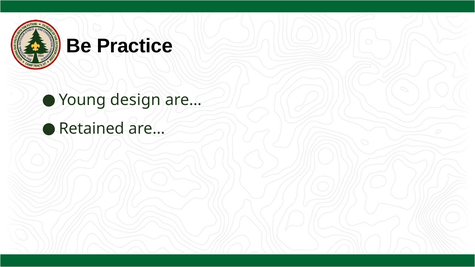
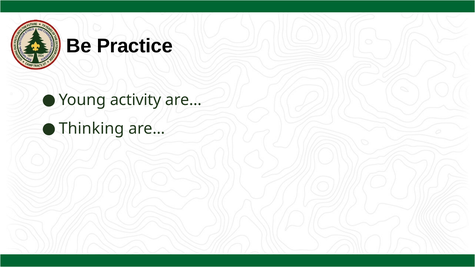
design: design -> activity
Retained: Retained -> Thinking
